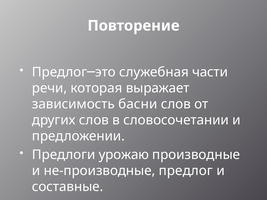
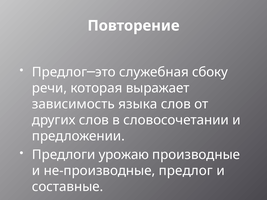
части: части -> сбоку
басни: басни -> языка
